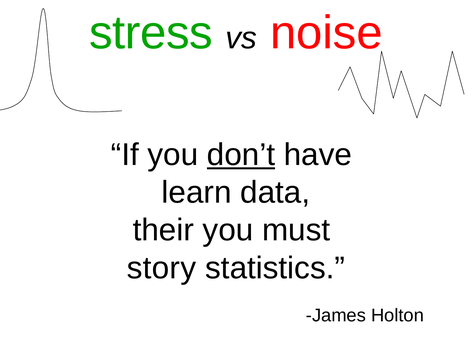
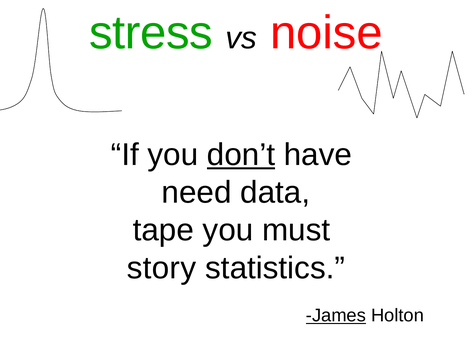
learn: learn -> need
their: their -> tape
James underline: none -> present
